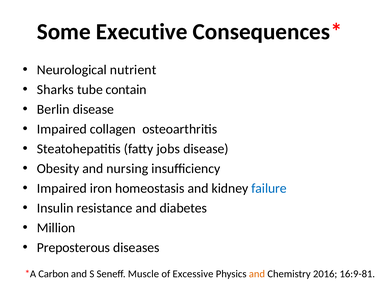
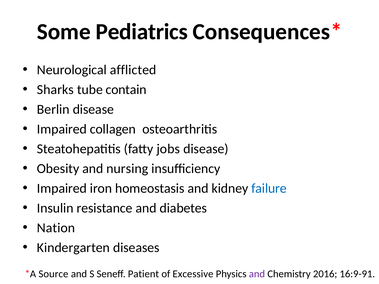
Executive: Executive -> Pediatrics
nutrient: nutrient -> afflicted
Million: Million -> Nation
Preposterous: Preposterous -> Kindergarten
Carbon: Carbon -> Source
Muscle: Muscle -> Patient
and at (257, 274) colour: orange -> purple
16:9-81: 16:9-81 -> 16:9-91
